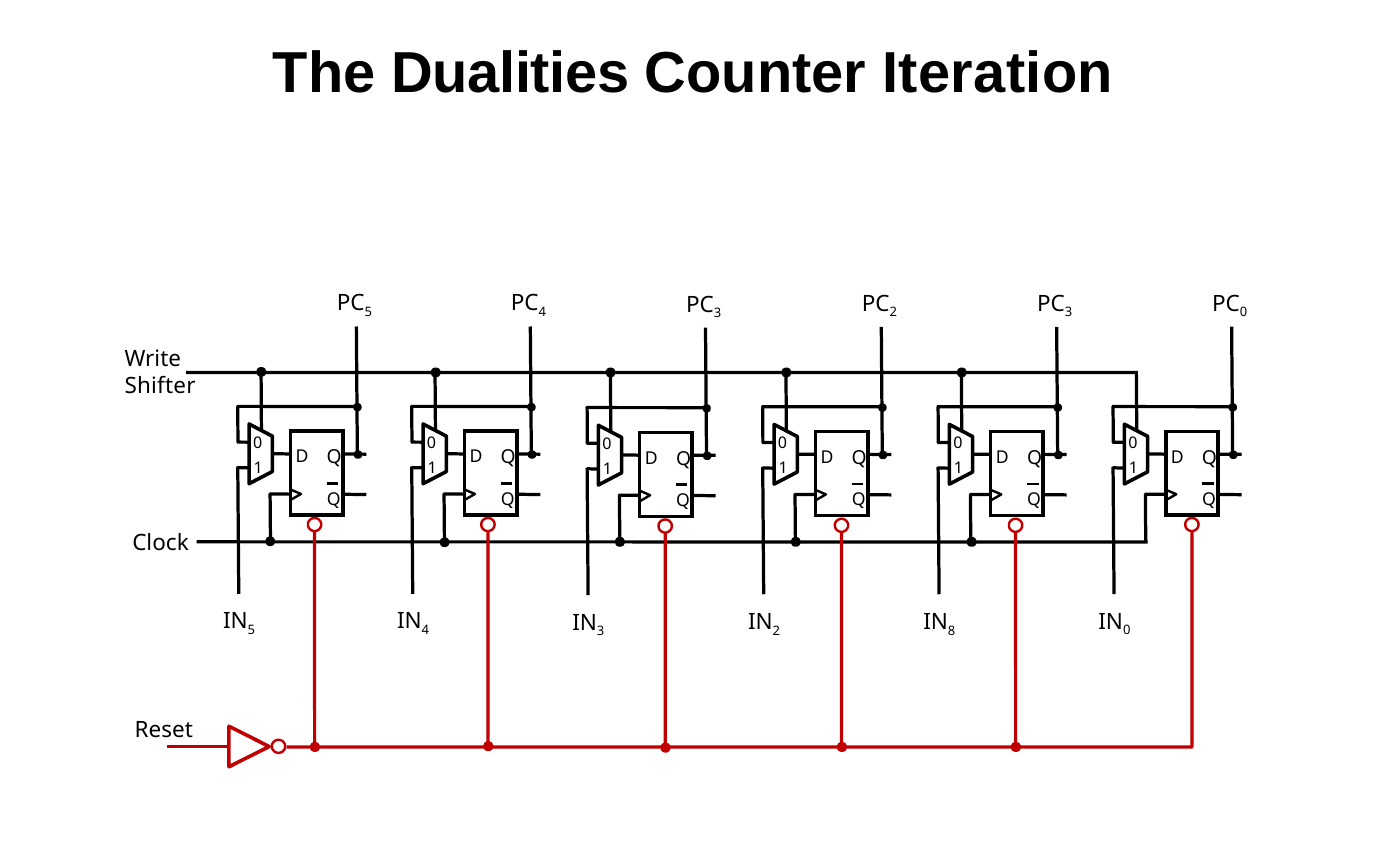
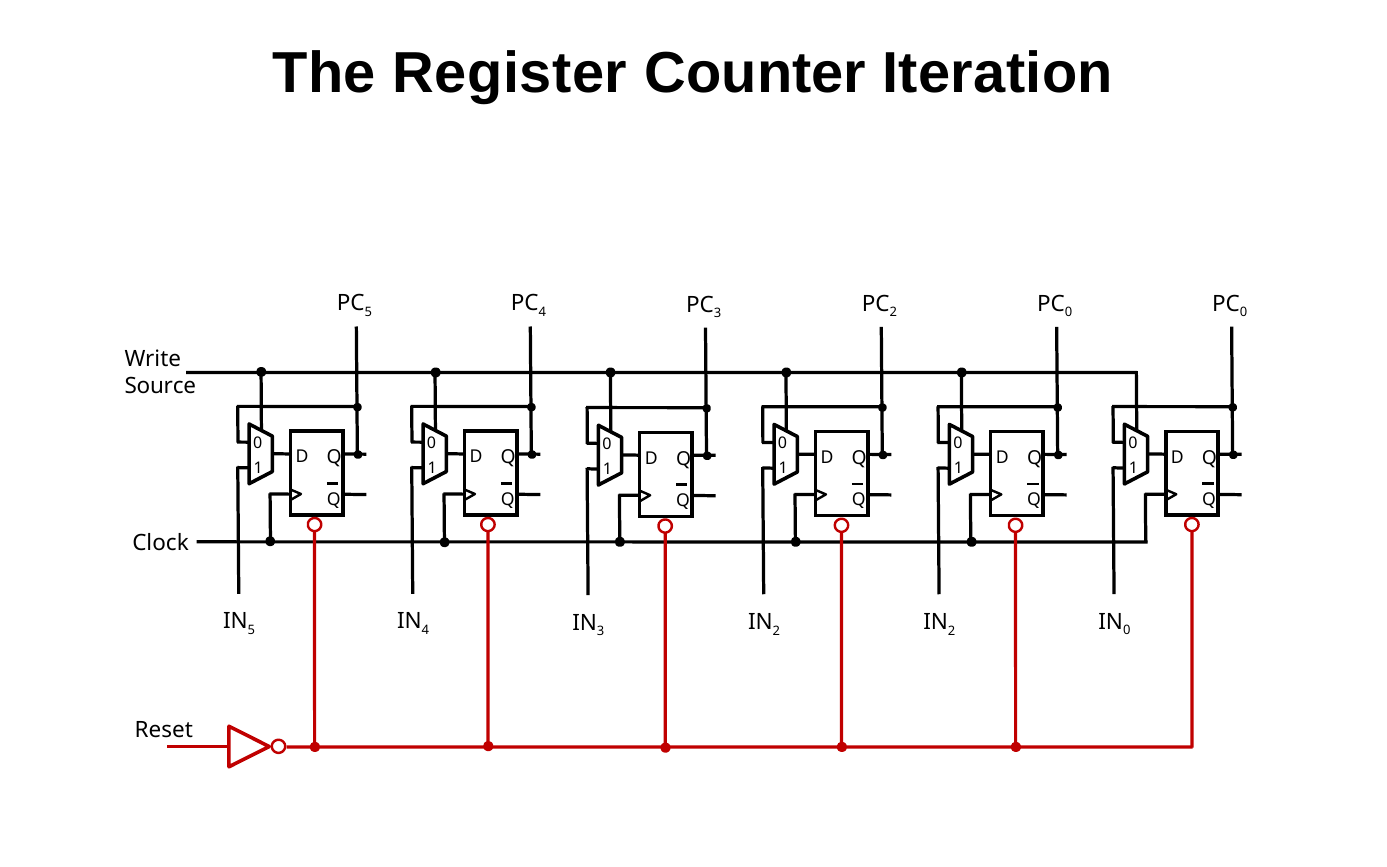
Dualities: Dualities -> Register
3 at (1069, 313): 3 -> 0
Shifter: Shifter -> Source
8 at (952, 631): 8 -> 2
